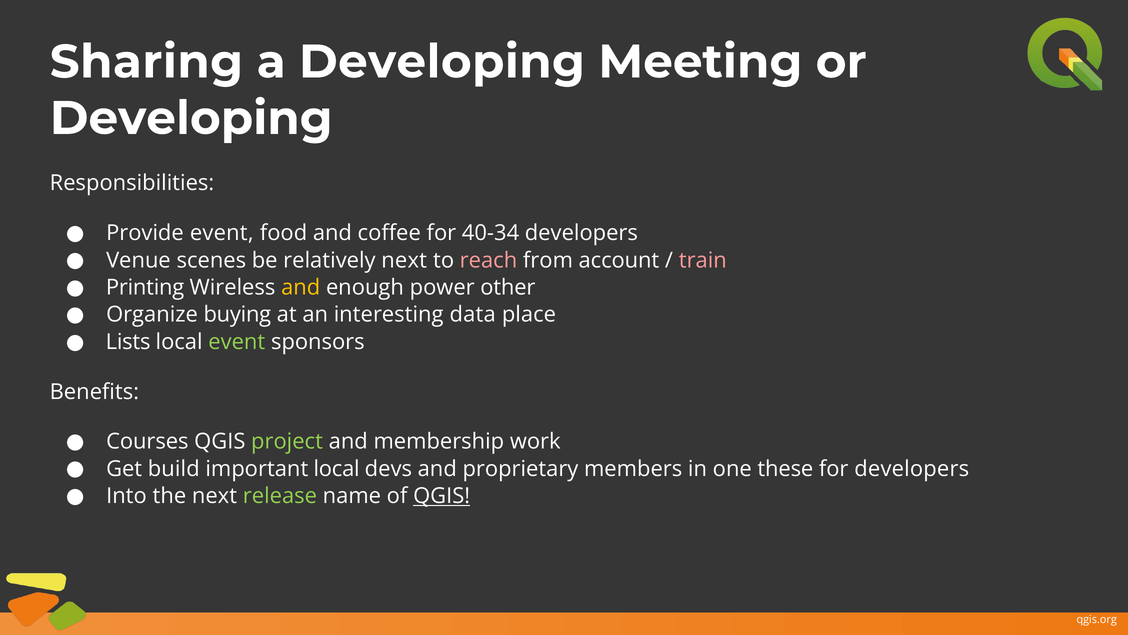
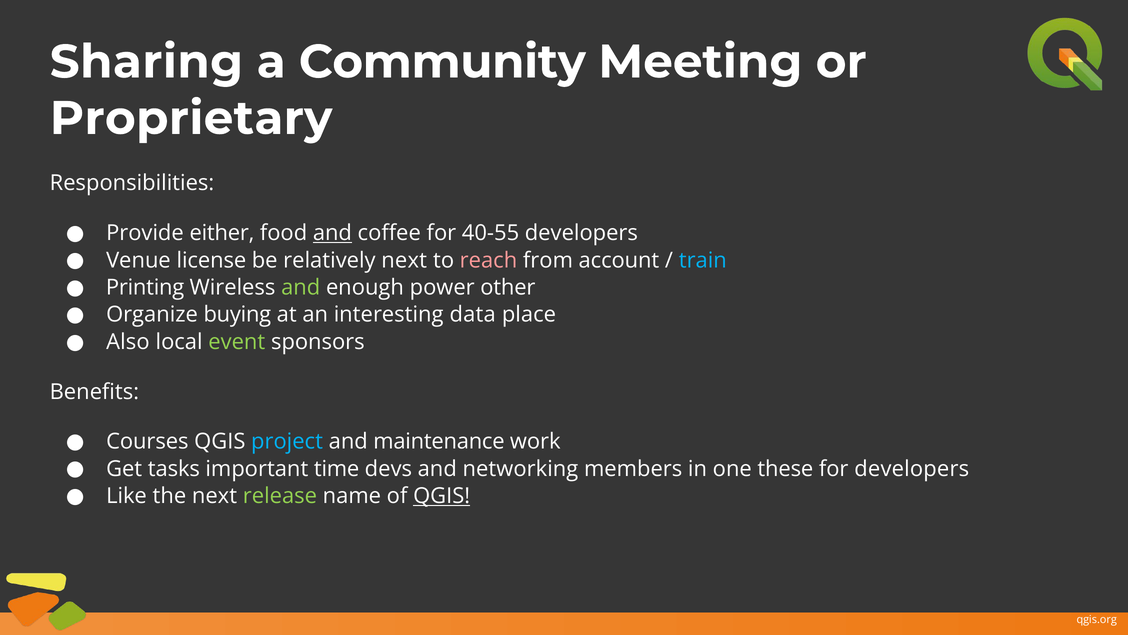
a Developing: Developing -> Community
Developing at (191, 118): Developing -> Proprietary
Provide event: event -> either
and at (332, 233) underline: none -> present
40-34: 40-34 -> 40-55
scenes: scenes -> license
train colour: pink -> light blue
and at (301, 287) colour: yellow -> light green
Lists: Lists -> Also
project colour: light green -> light blue
membership: membership -> maintenance
build: build -> tasks
important local: local -> time
proprietary: proprietary -> networking
Into: Into -> Like
